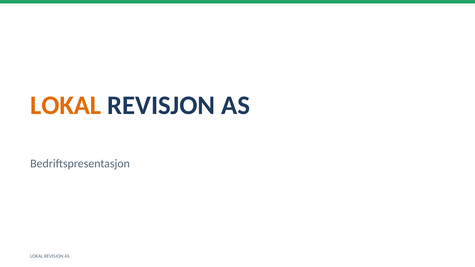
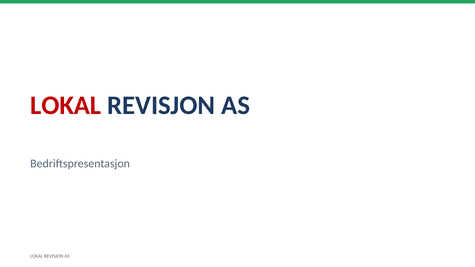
LOKAL at (66, 105) colour: orange -> red
